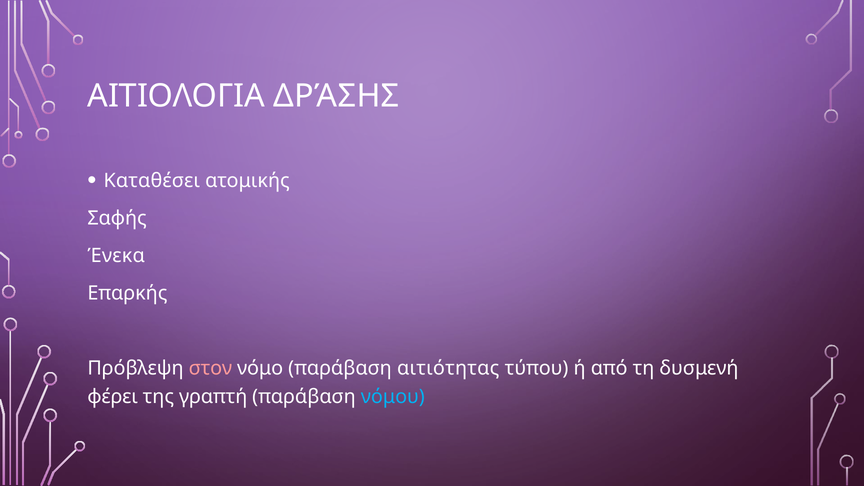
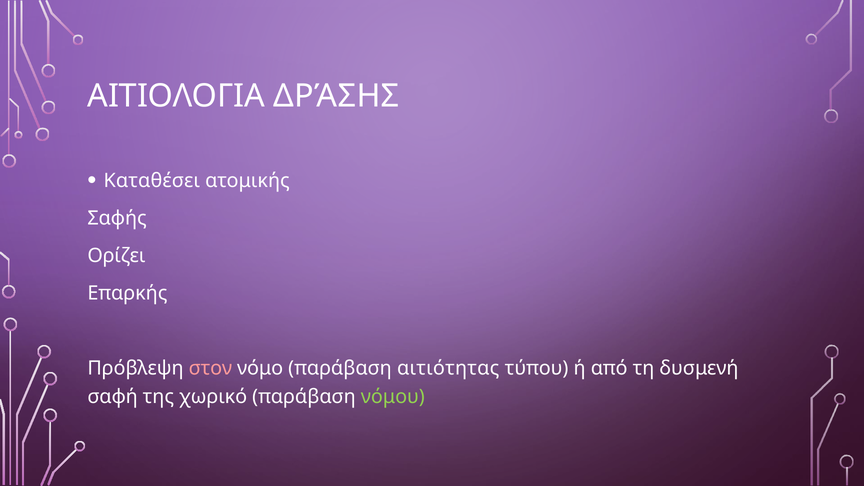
Ένεκα: Ένεκα -> Ορίζει
φέρει: φέρει -> σαφή
γραπτή: γραπτή -> χωρικό
νόμου colour: light blue -> light green
